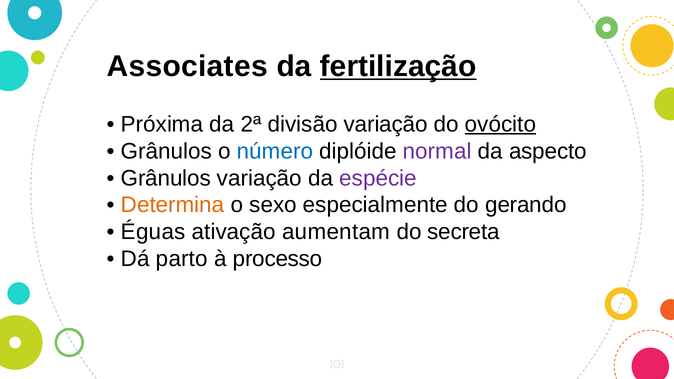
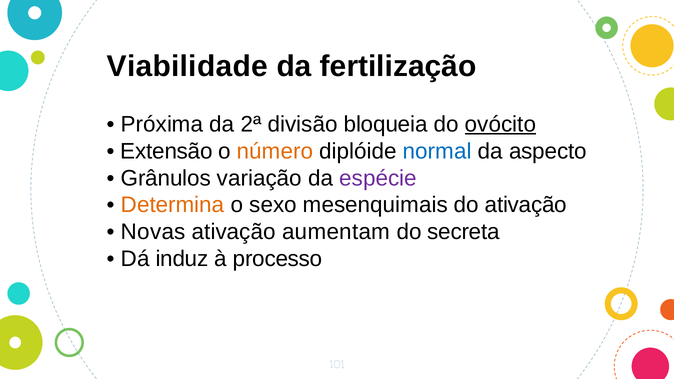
Associates: Associates -> Viabilidade
fertilização underline: present -> none
divisão variação: variação -> bloqueia
Grânulos at (166, 151): Grânulos -> Extensão
número colour: blue -> orange
normal colour: purple -> blue
especialmente: especialmente -> mesenquimais
do gerando: gerando -> ativação
Éguas: Éguas -> Novas
parto: parto -> induz
